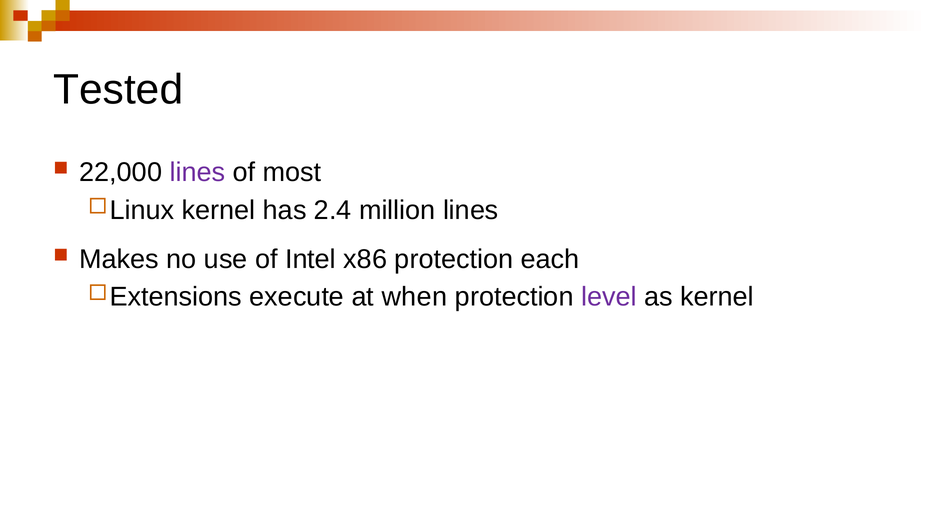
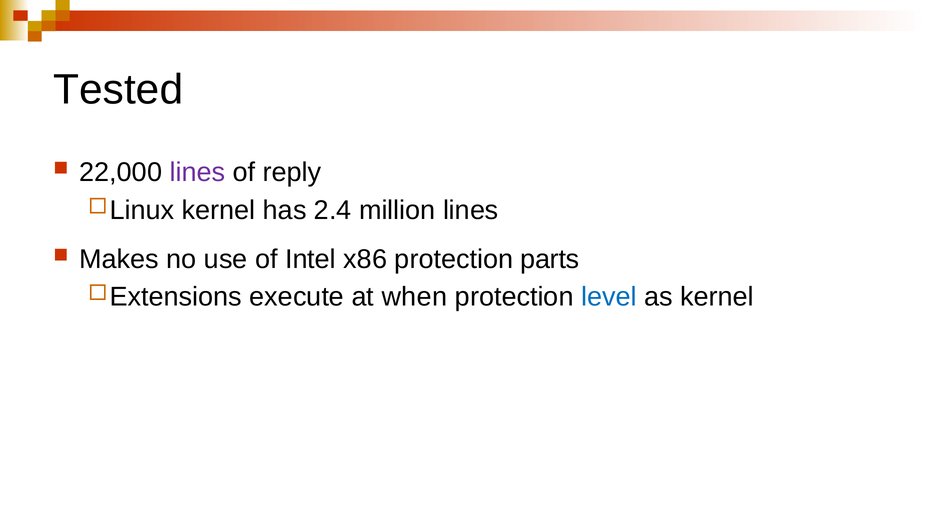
most: most -> reply
each: each -> parts
level colour: purple -> blue
